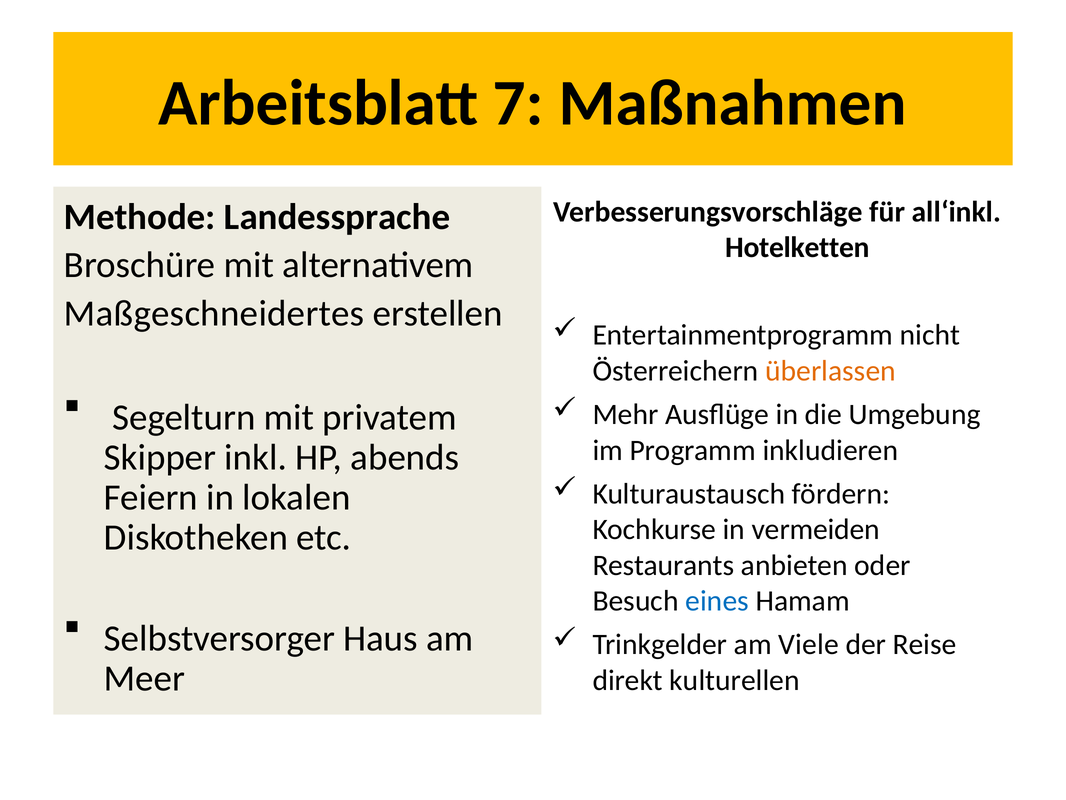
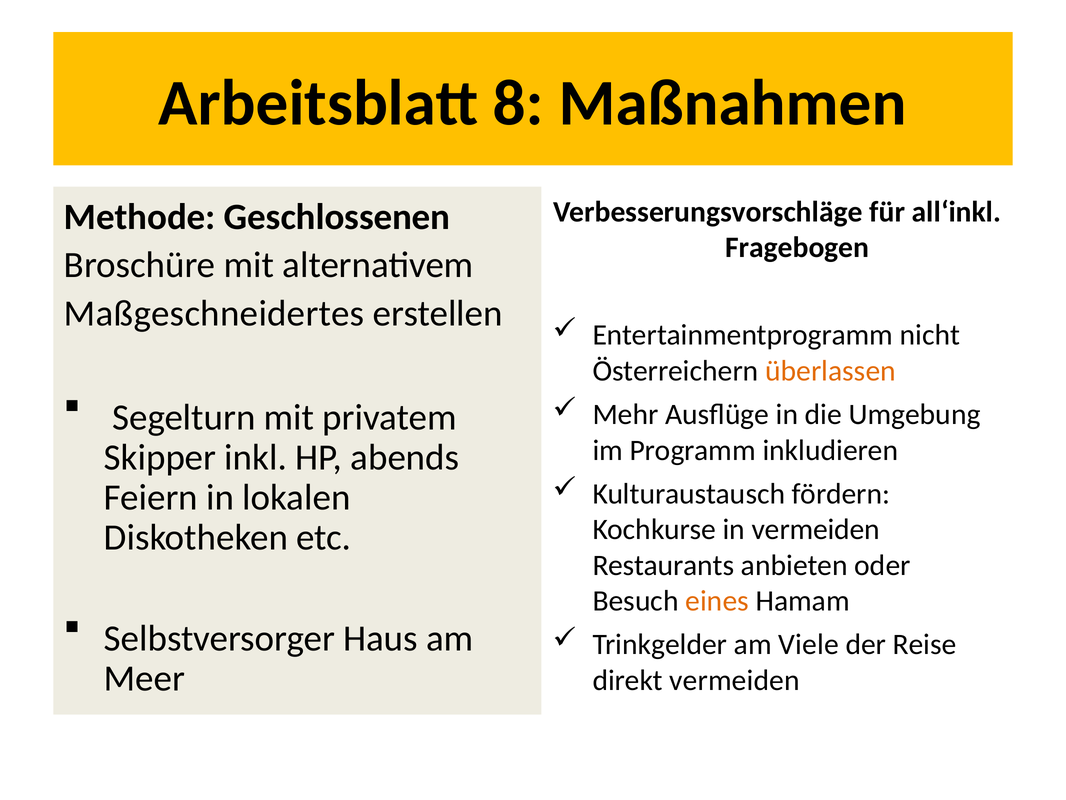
7: 7 -> 8
Landessprache: Landessprache -> Geschlossenen
Hotelketten: Hotelketten -> Fragebogen
eines colour: blue -> orange
direkt kulturellen: kulturellen -> vermeiden
